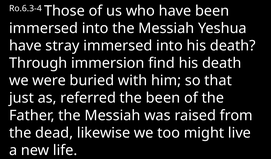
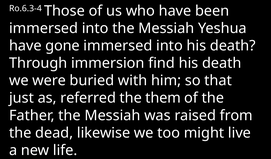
stray: stray -> gone
the been: been -> them
